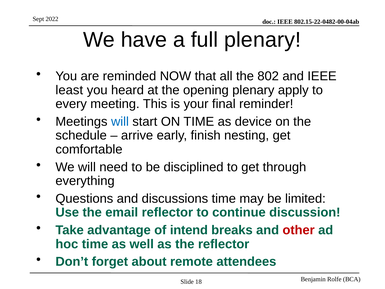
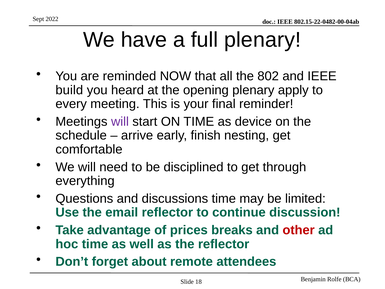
least: least -> build
will at (120, 121) colour: blue -> purple
intend: intend -> prices
